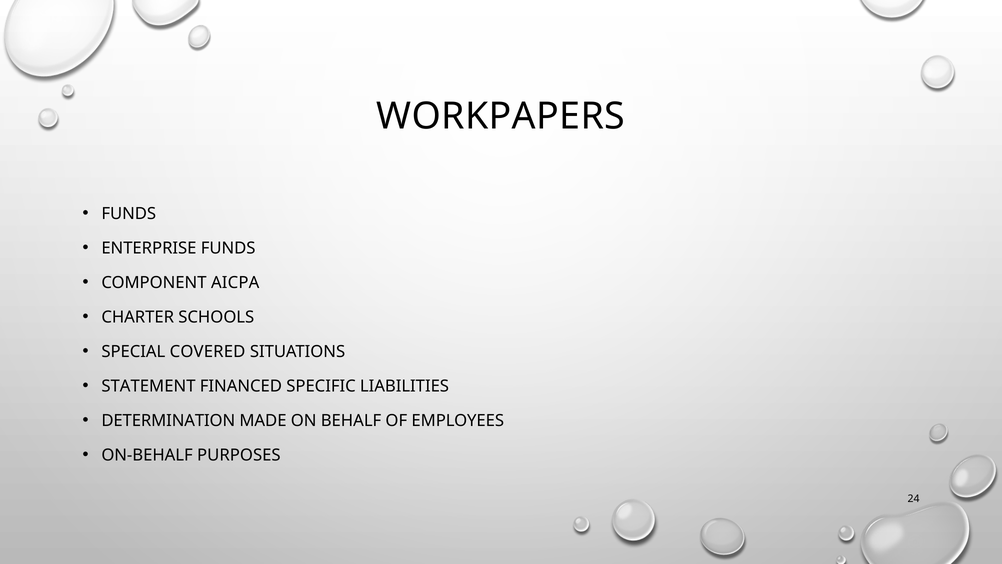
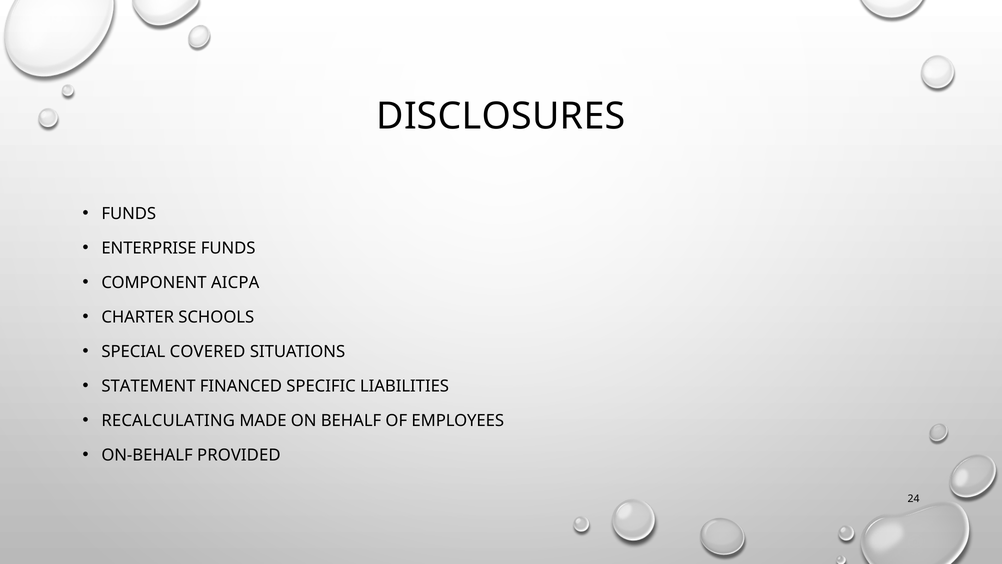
WORKPAPERS: WORKPAPERS -> DISCLOSURES
DETERMINATION: DETERMINATION -> RECALCULATING
PURPOSES: PURPOSES -> PROVIDED
